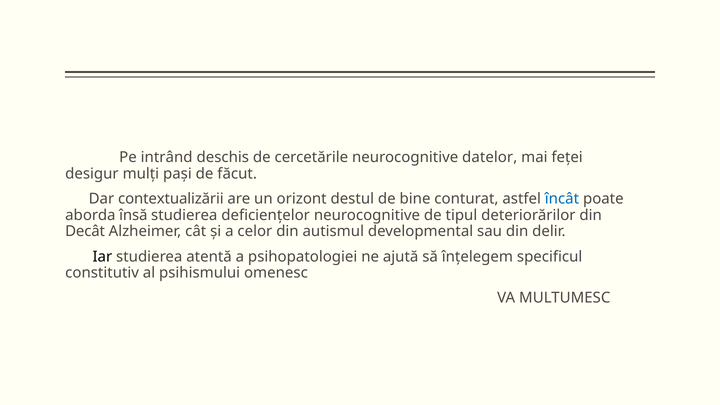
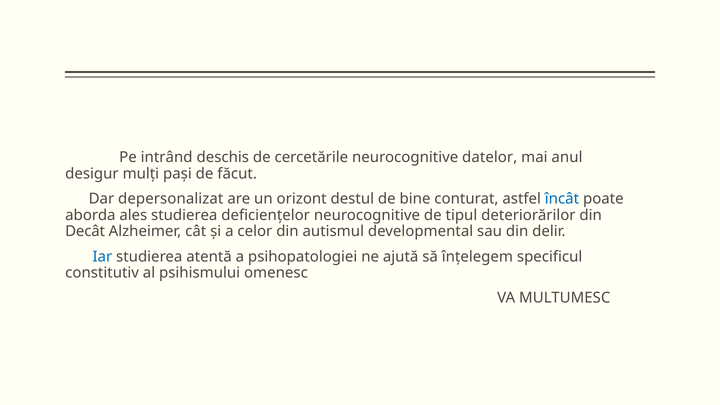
feţei: feţei -> anul
contextualizării: contextualizării -> depersonalizat
însă: însă -> ales
Iar colour: black -> blue
